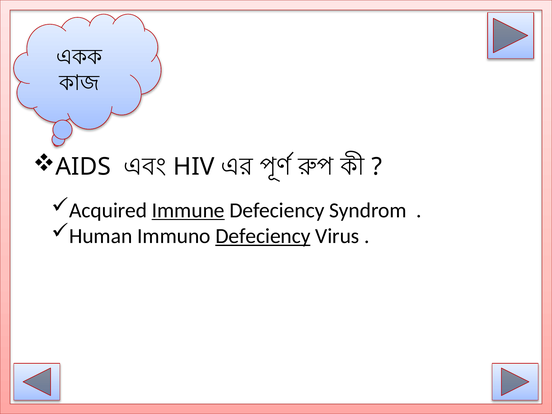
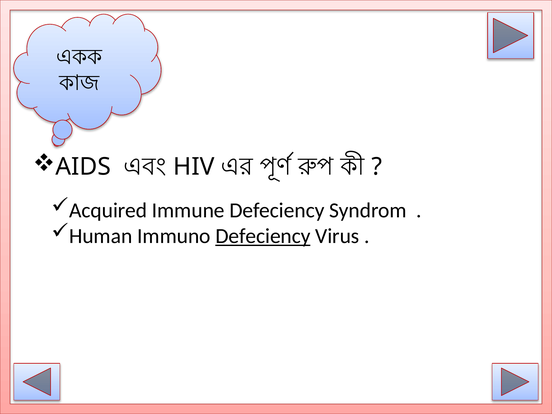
Immune underline: present -> none
